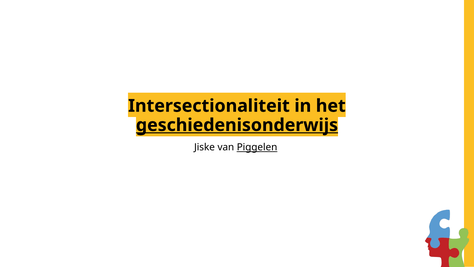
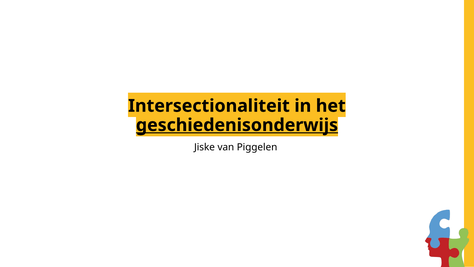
Piggelen underline: present -> none
